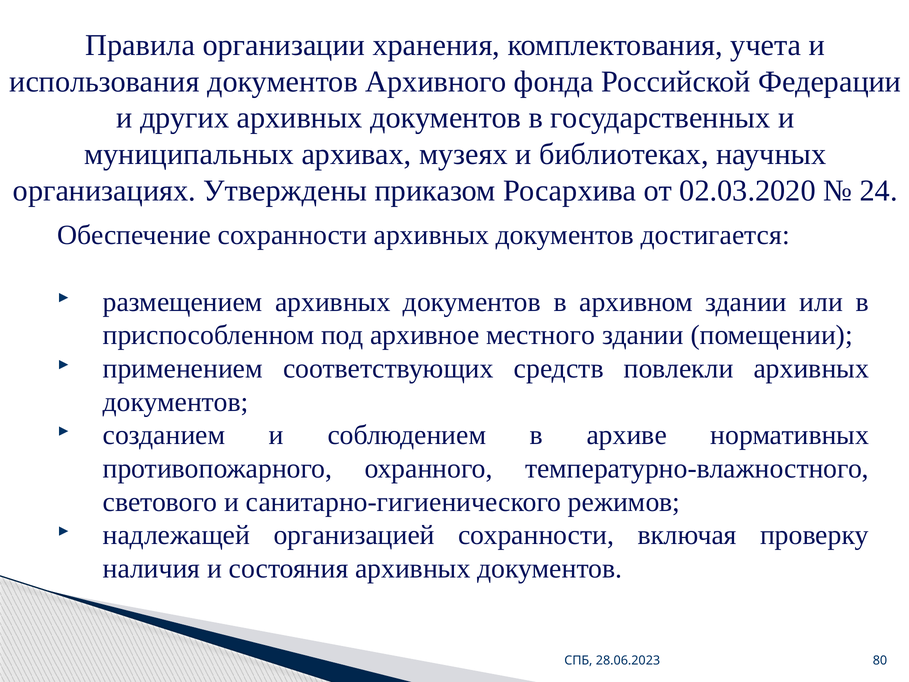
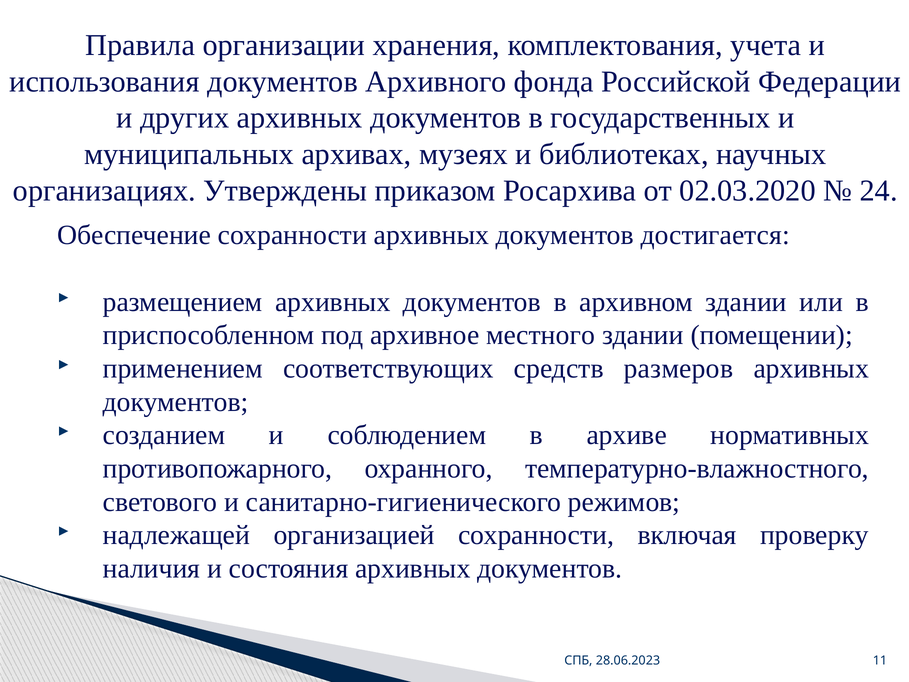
повлекли: повлекли -> размеров
80: 80 -> 11
